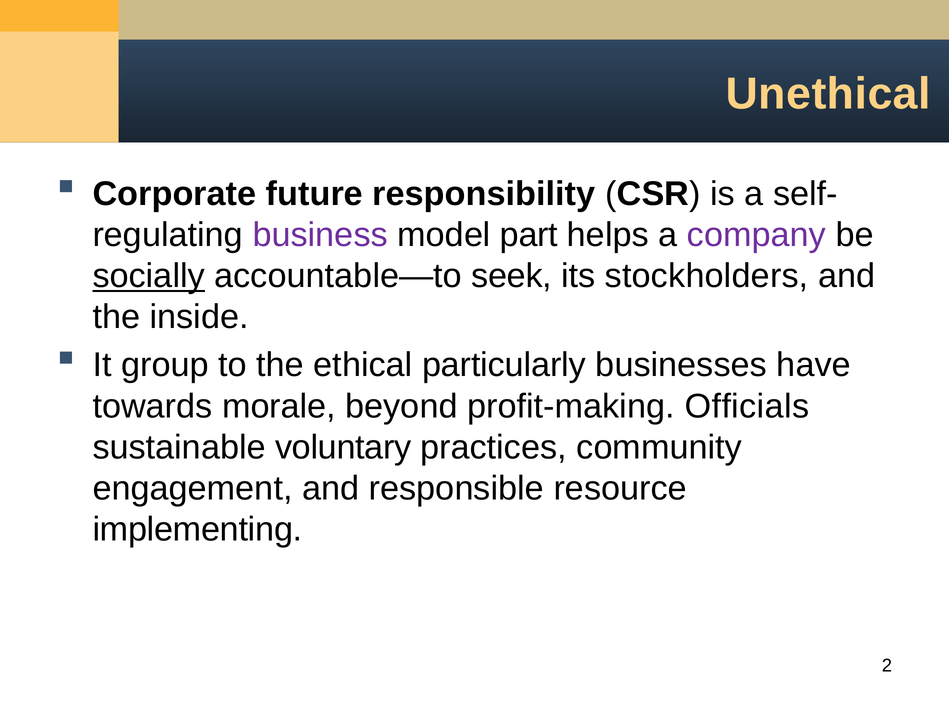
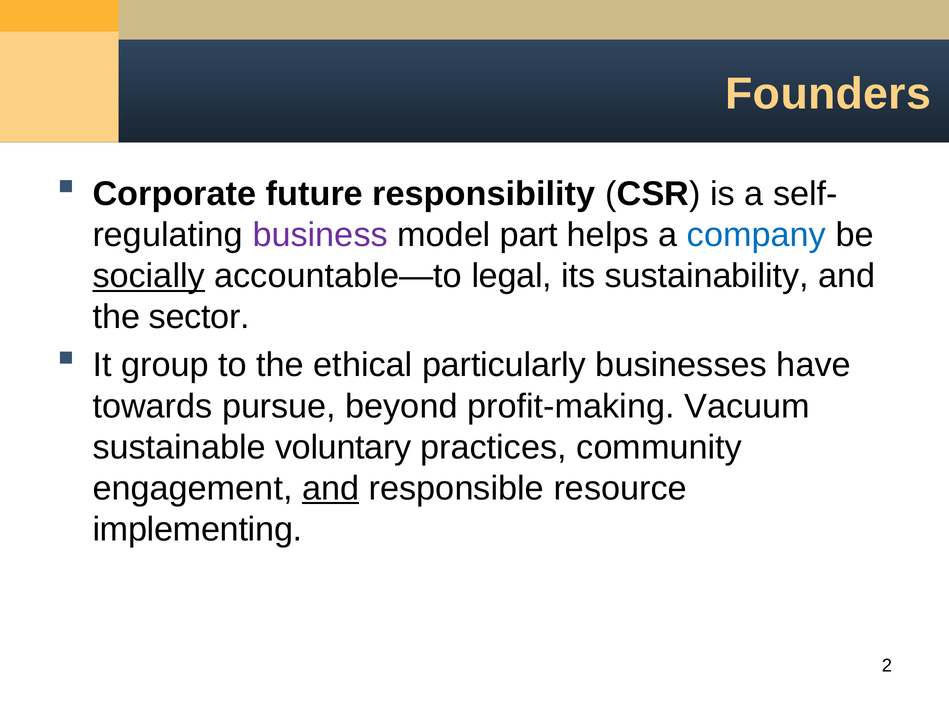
Unethical: Unethical -> Founders
company colour: purple -> blue
seek: seek -> legal
stockholders: stockholders -> sustainability
inside: inside -> sector
morale: morale -> pursue
Officials: Officials -> Vacuum
and at (331, 488) underline: none -> present
